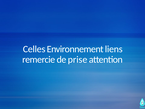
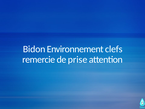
Celles: Celles -> Bidon
liens: liens -> clefs
